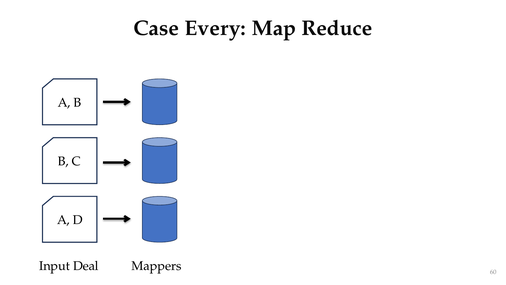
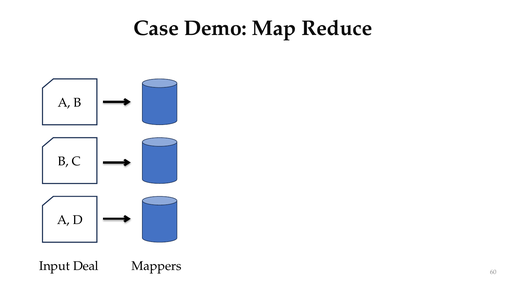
Every: Every -> Demo
